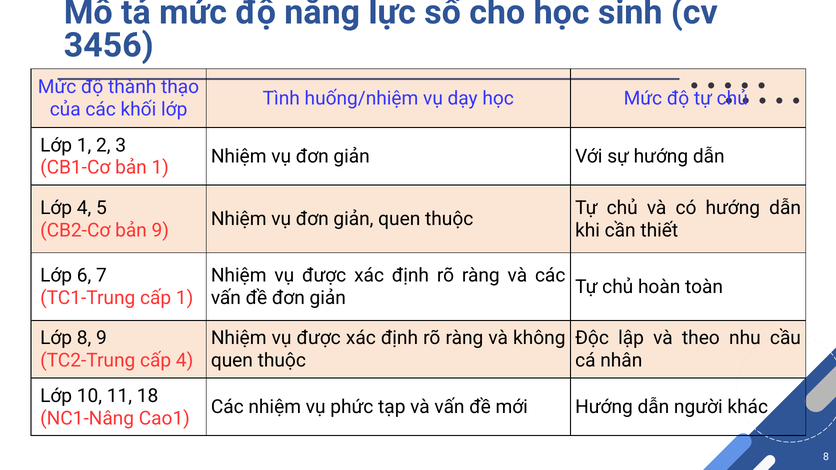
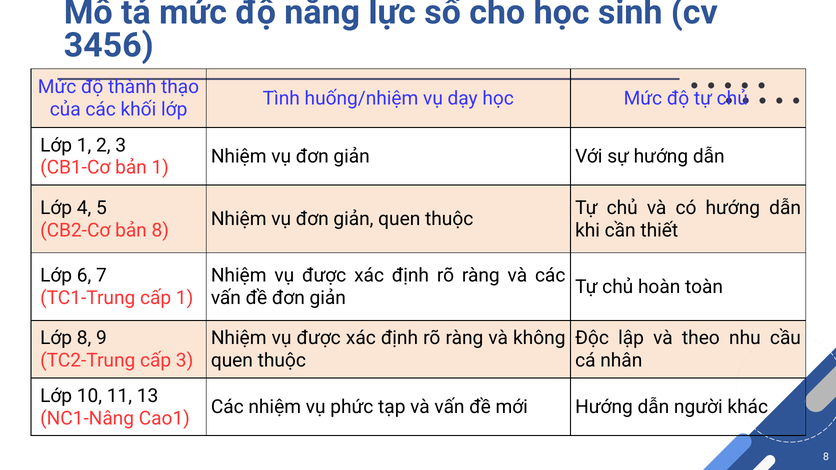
bản 9: 9 -> 8
cấp 4: 4 -> 3
18: 18 -> 13
